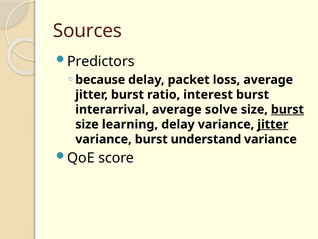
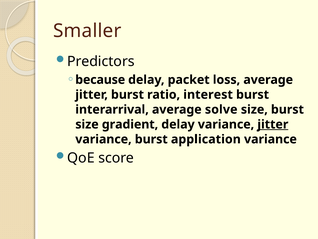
Sources: Sources -> Smaller
burst at (287, 109) underline: present -> none
learning: learning -> gradient
understand: understand -> application
